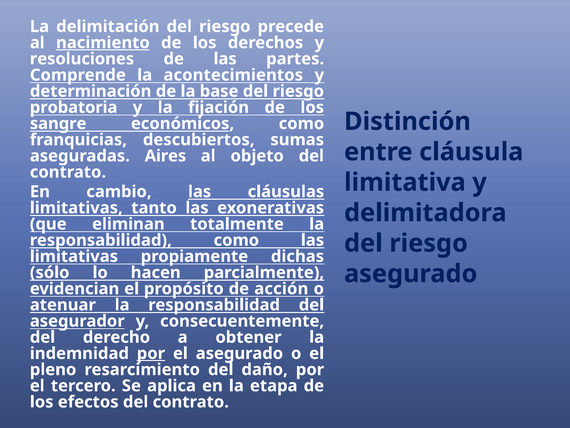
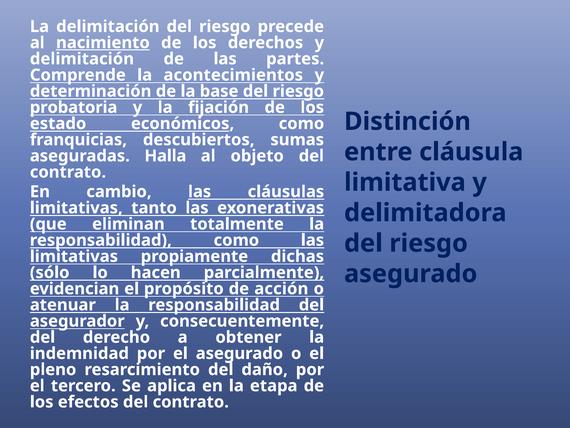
resoluciones at (82, 59): resoluciones -> delimitación
sangre: sangre -> estado
Aires: Aires -> Halla
por at (151, 353) underline: present -> none
